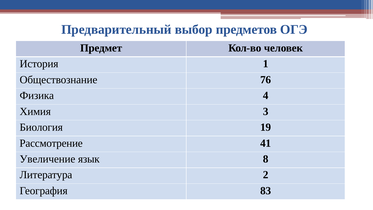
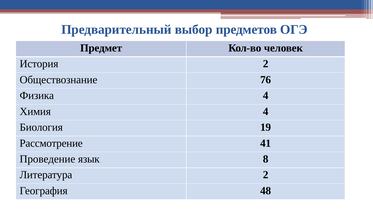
История 1: 1 -> 2
Химия 3: 3 -> 4
Увеличение: Увеличение -> Проведение
83: 83 -> 48
